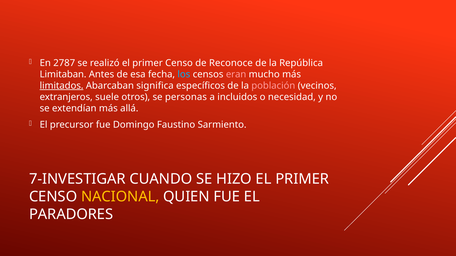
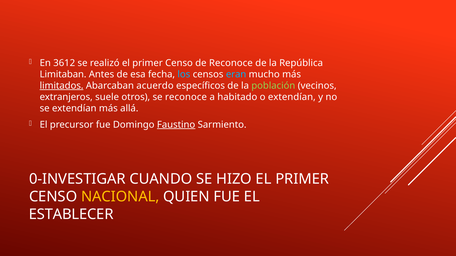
2787: 2787 -> 3612
eran colour: pink -> light blue
significa: significa -> acuerdo
población colour: pink -> light green
se personas: personas -> reconoce
incluidos: incluidos -> habitado
o necesidad: necesidad -> extendían
Faustino underline: none -> present
7-INVESTIGAR: 7-INVESTIGAR -> 0-INVESTIGAR
PARADORES: PARADORES -> ESTABLECER
